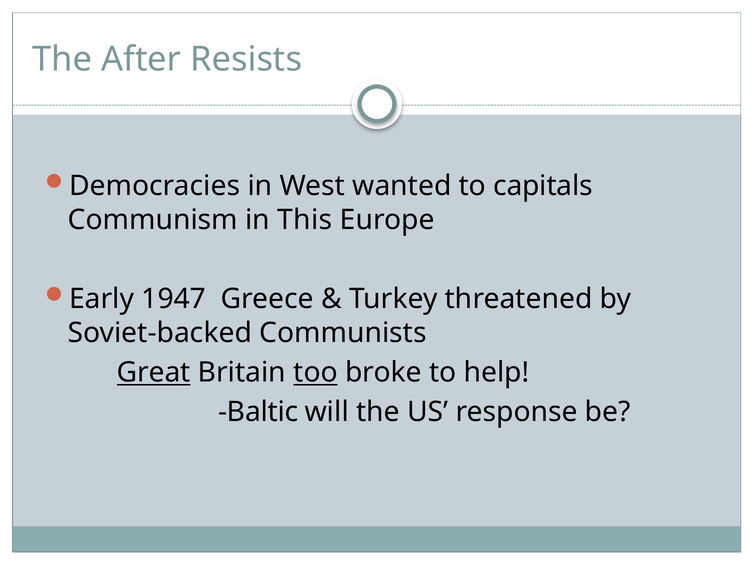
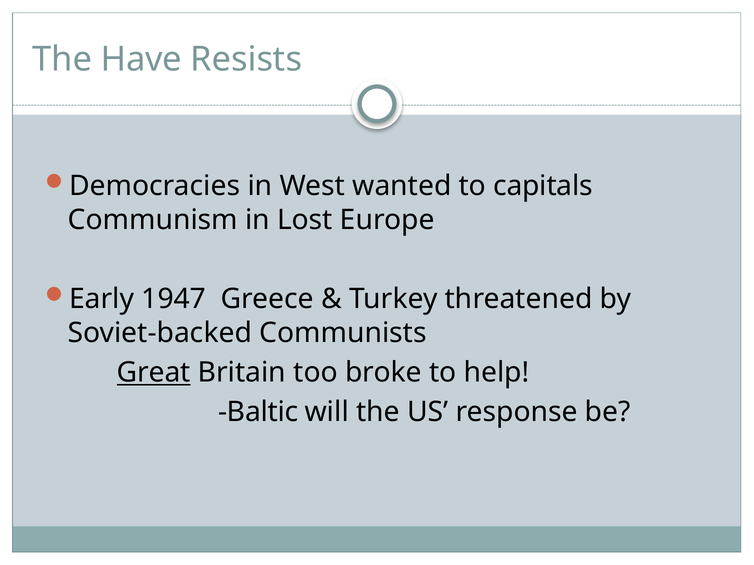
After: After -> Have
This: This -> Lost
too underline: present -> none
